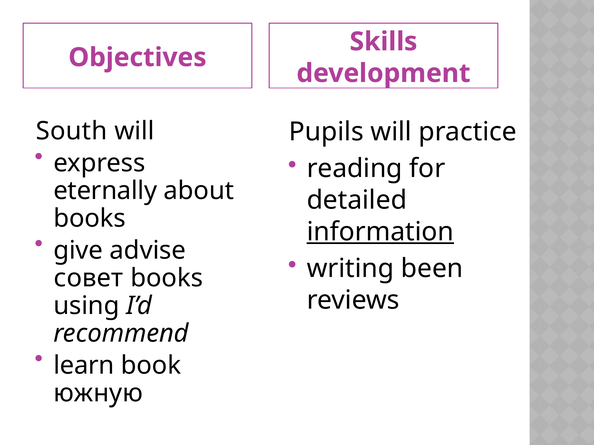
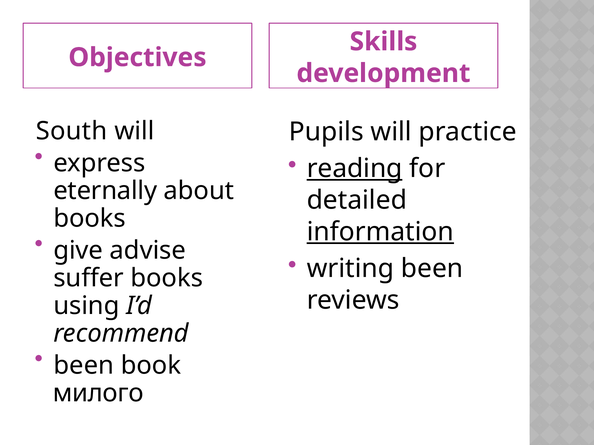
reading underline: none -> present
совет: совет -> suffer
learn at (84, 366): learn -> been
южную: южную -> милого
